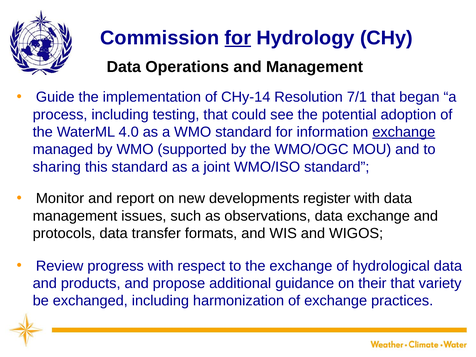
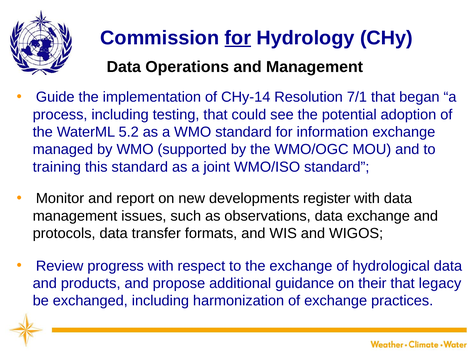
4.0: 4.0 -> 5.2
exchange at (404, 132) underline: present -> none
sharing: sharing -> training
variety: variety -> legacy
